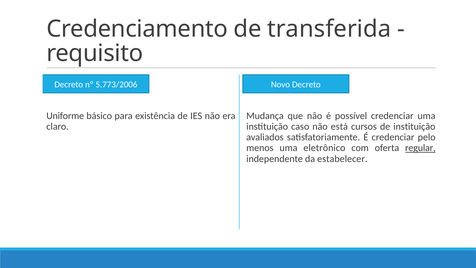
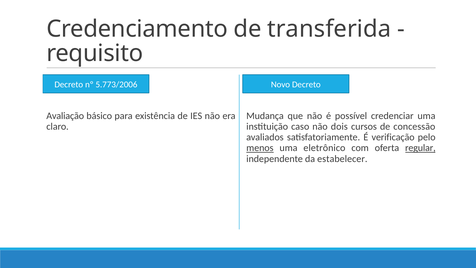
Uniforme: Uniforme -> Avaliação
está: está -> dois
de instituição: instituição -> concessão
É credenciar: credenciar -> verificação
menos underline: none -> present
